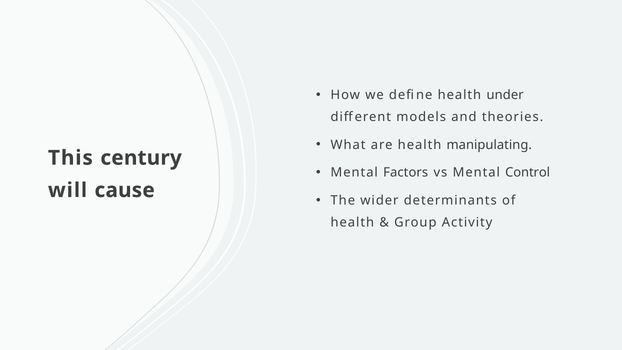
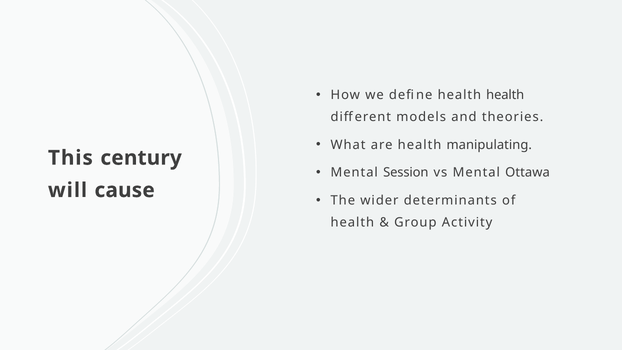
health under: under -> health
Factors: Factors -> Session
Control: Control -> Ottawa
